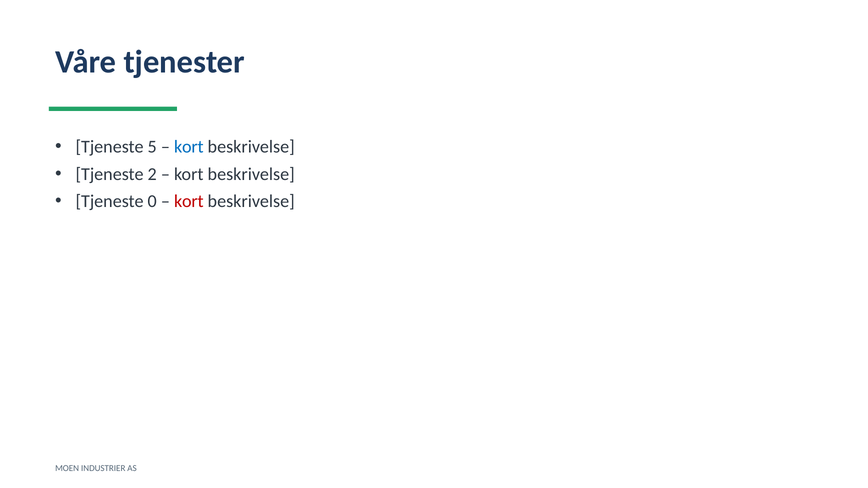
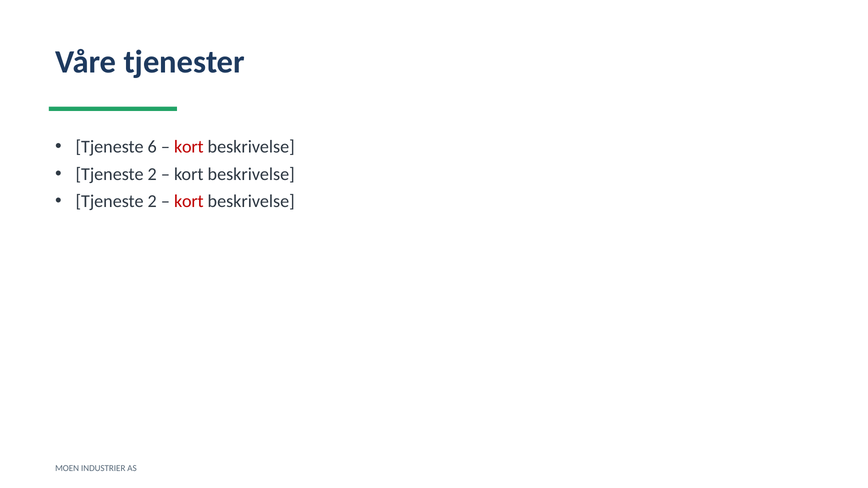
5: 5 -> 6
kort at (189, 147) colour: blue -> red
0 at (152, 201): 0 -> 2
